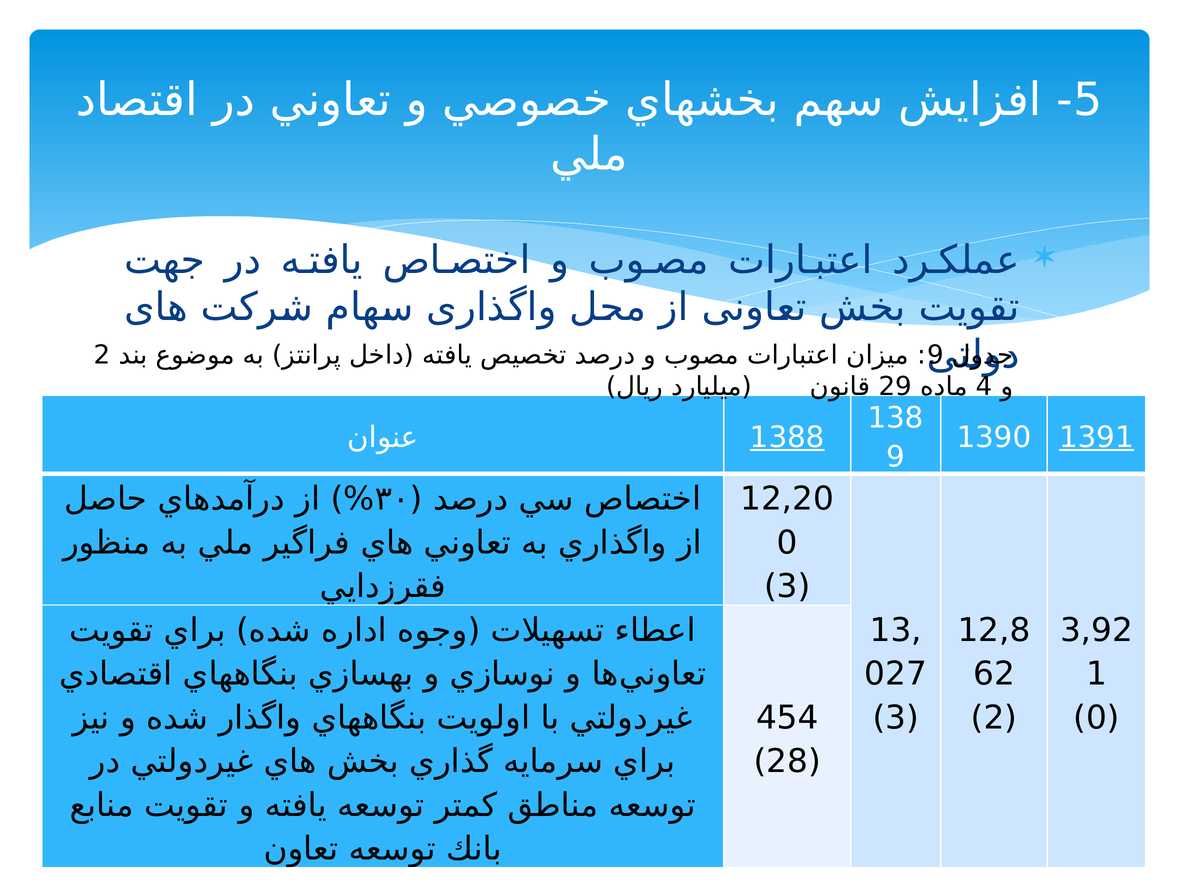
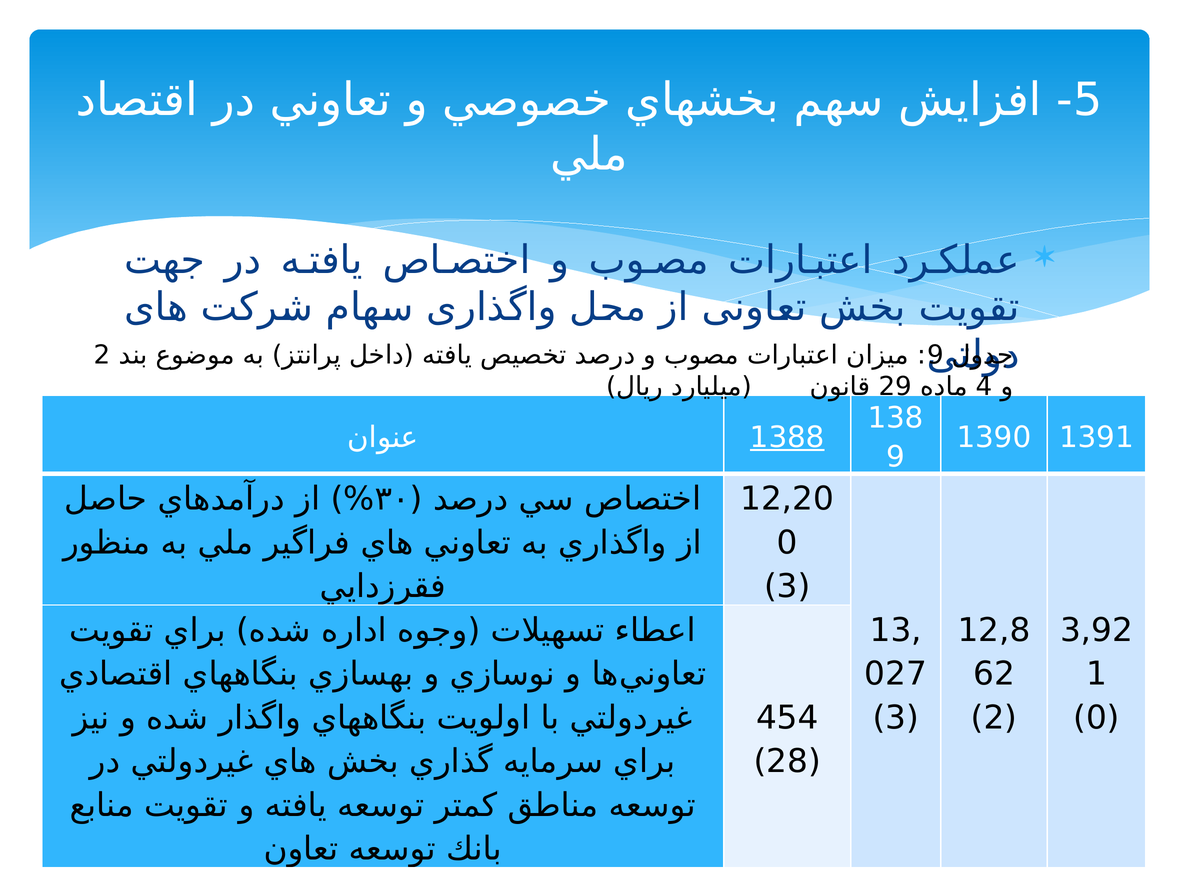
1391 underline: present -> none
